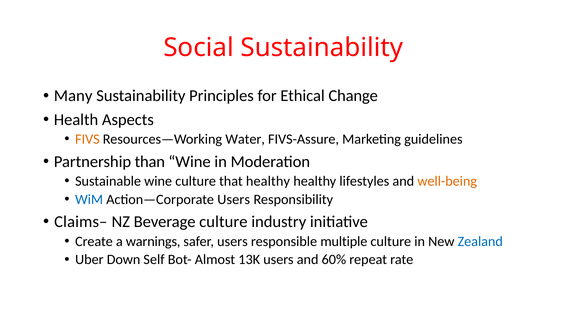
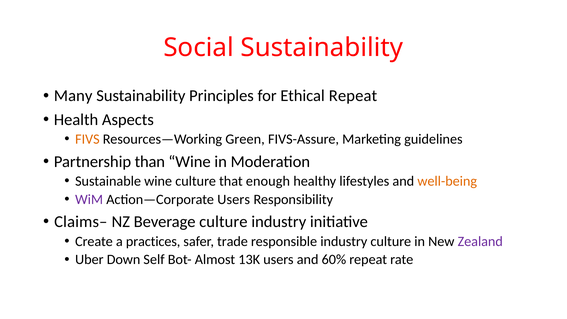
Ethical Change: Change -> Repeat
Water: Water -> Green
that healthy: healthy -> enough
WiM colour: blue -> purple
warnings: warnings -> practices
safer users: users -> trade
responsible multiple: multiple -> industry
Zealand colour: blue -> purple
